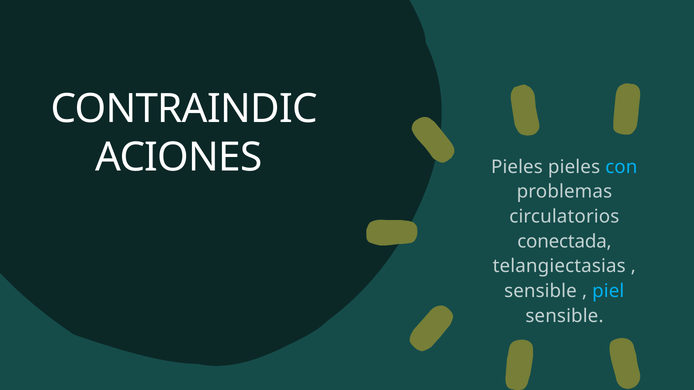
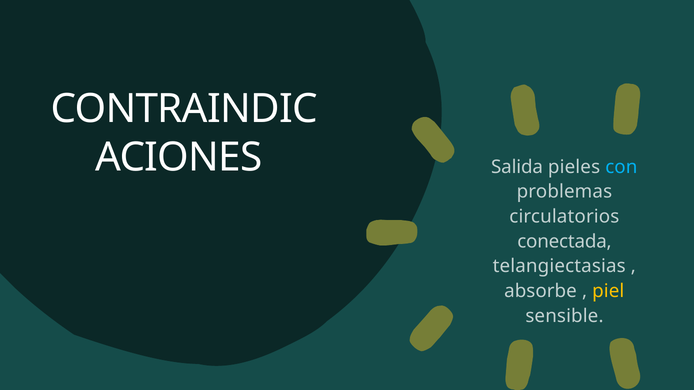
Pieles at (517, 167): Pieles -> Salida
sensible at (540, 291): sensible -> absorbe
piel colour: light blue -> yellow
